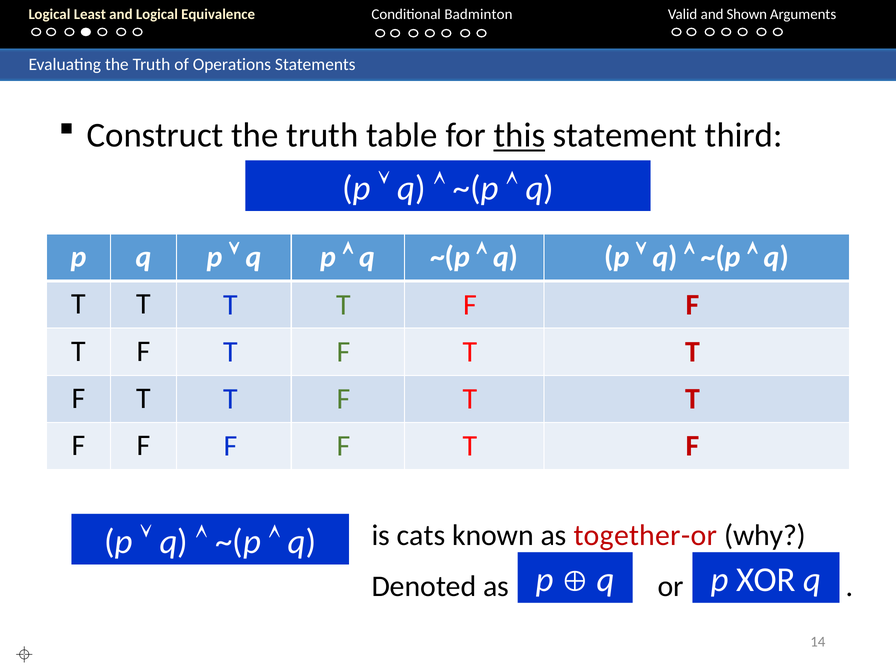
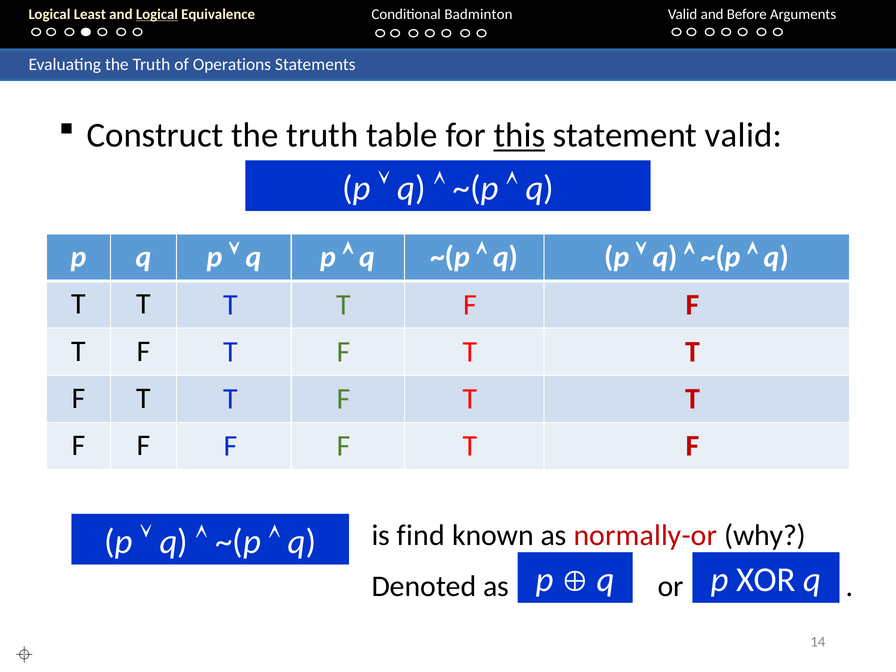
Logical at (157, 14) underline: none -> present
Shown: Shown -> Before
statement third: third -> valid
cats: cats -> find
together-or: together-or -> normally-or
